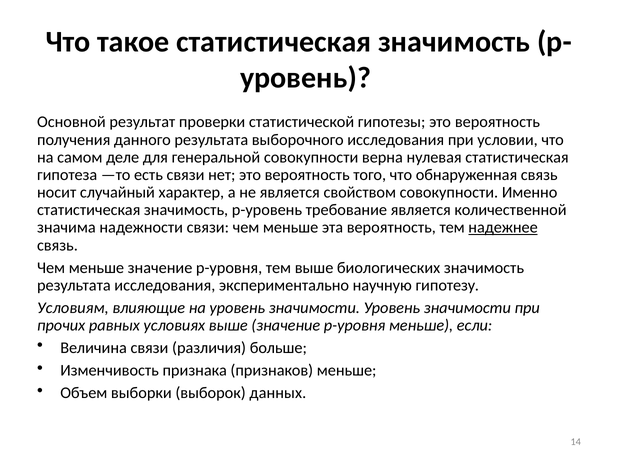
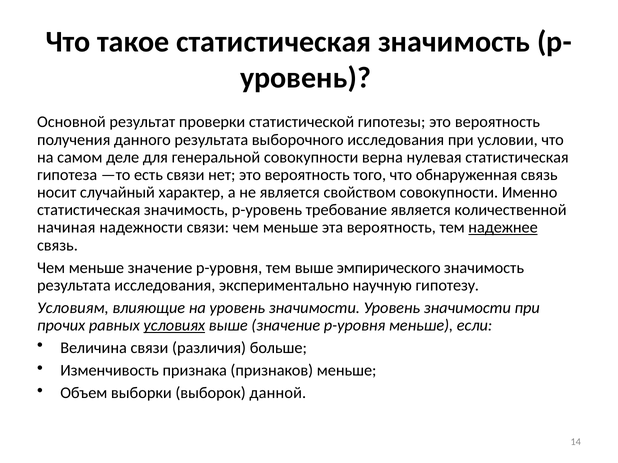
значима: значима -> начиная
биологических: биологических -> эмпирического
условиях underline: none -> present
данных: данных -> данной
